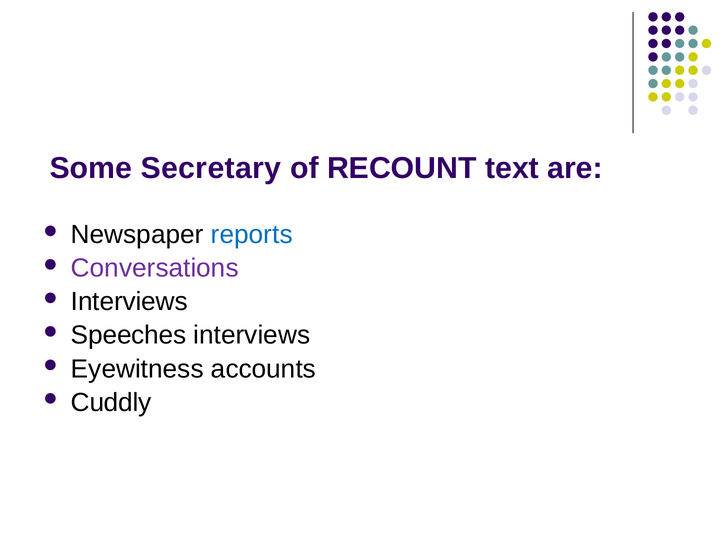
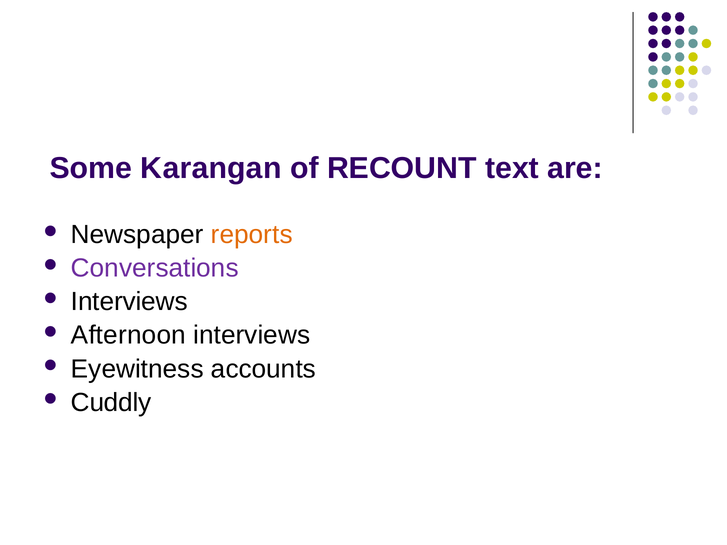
Secretary: Secretary -> Karangan
reports colour: blue -> orange
Speeches: Speeches -> Afternoon
